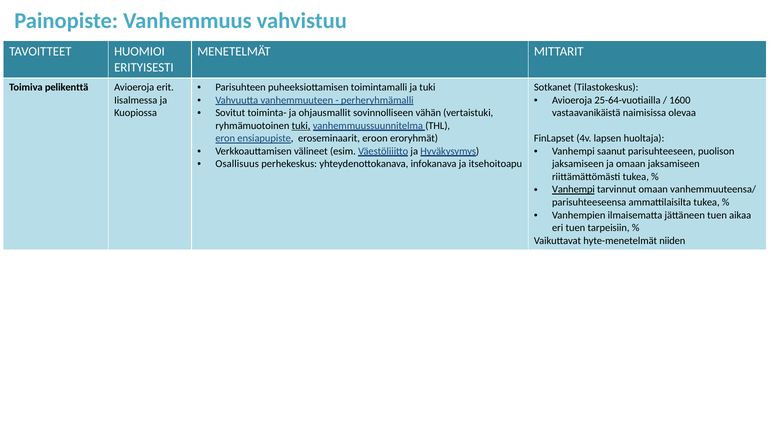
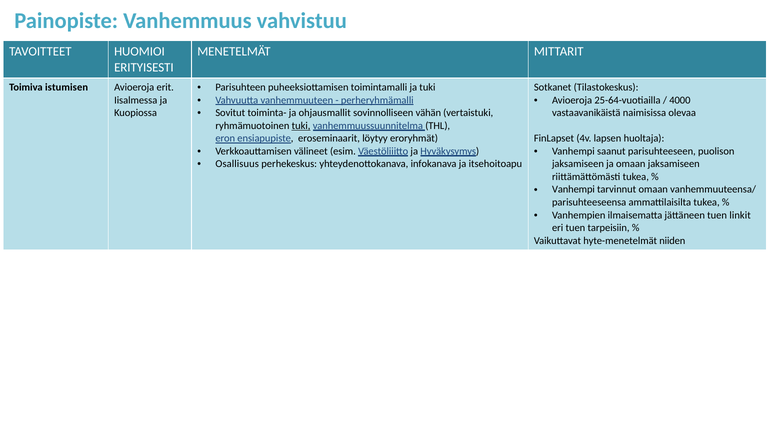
pelikenttä: pelikenttä -> istumisen
1600: 1600 -> 4000
eroon: eroon -> löytyy
Vanhempi at (573, 189) underline: present -> none
aikaa: aikaa -> linkit
